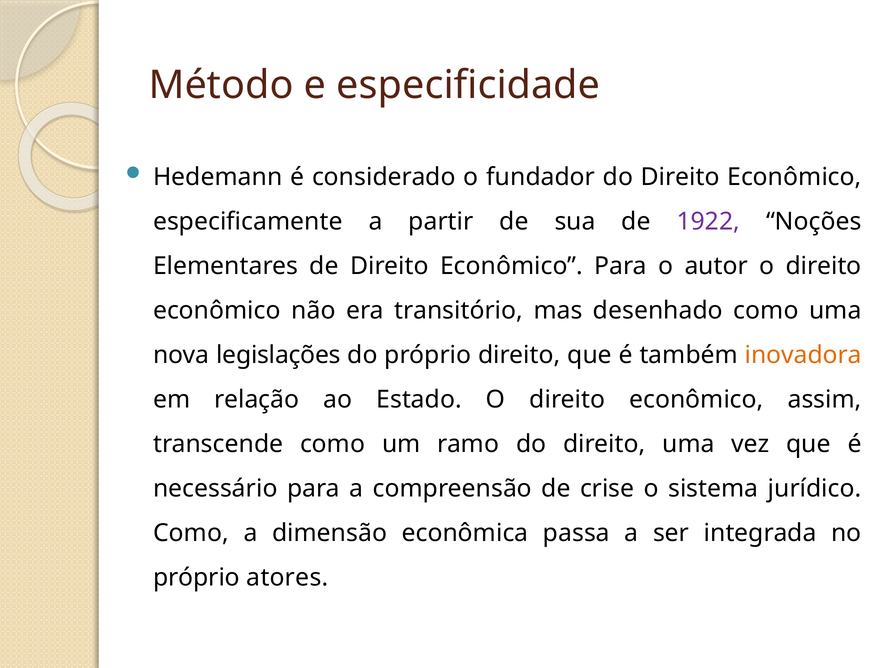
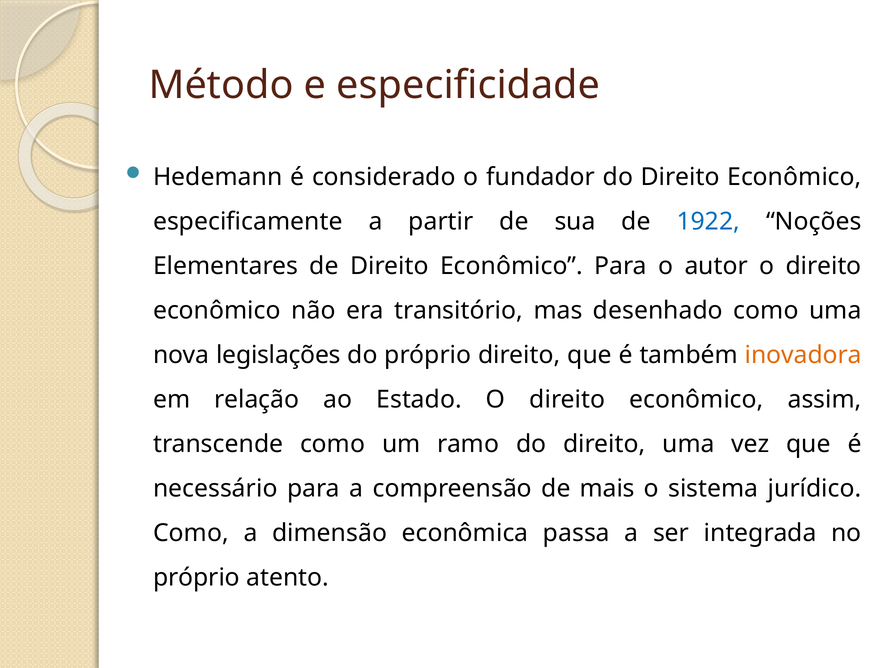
1922 colour: purple -> blue
crise: crise -> mais
atores: atores -> atento
